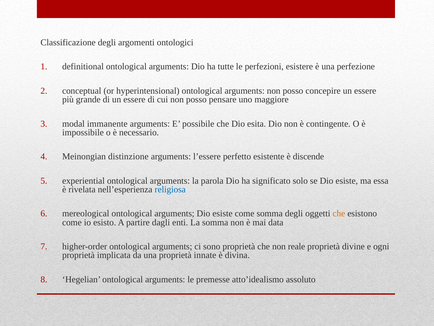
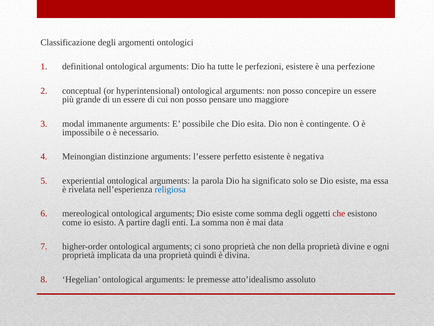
discende: discende -> negativa
che at (339, 213) colour: orange -> red
reale: reale -> della
innate: innate -> quindi
